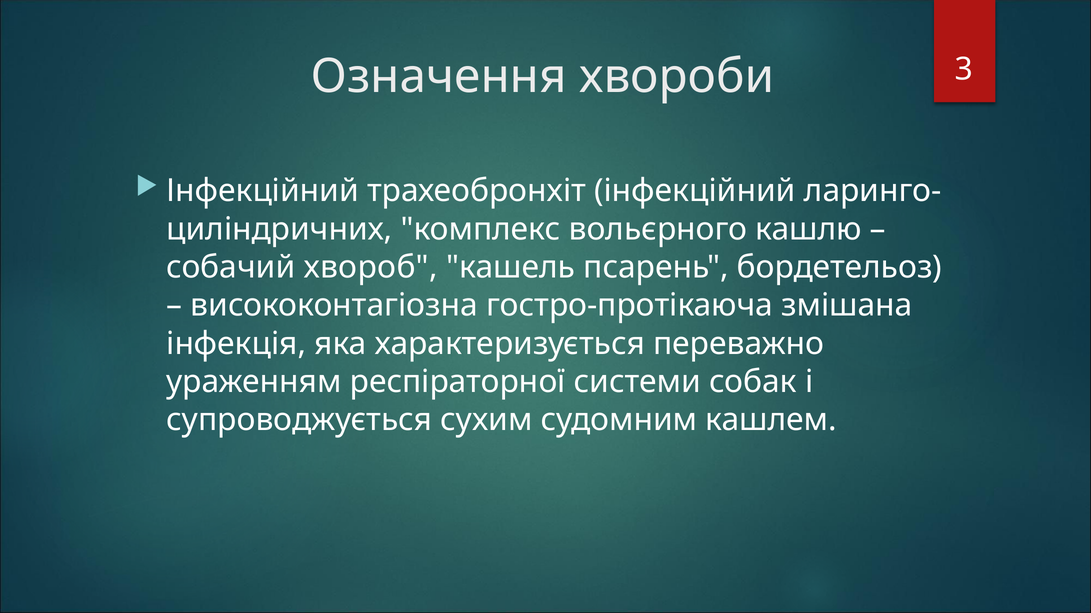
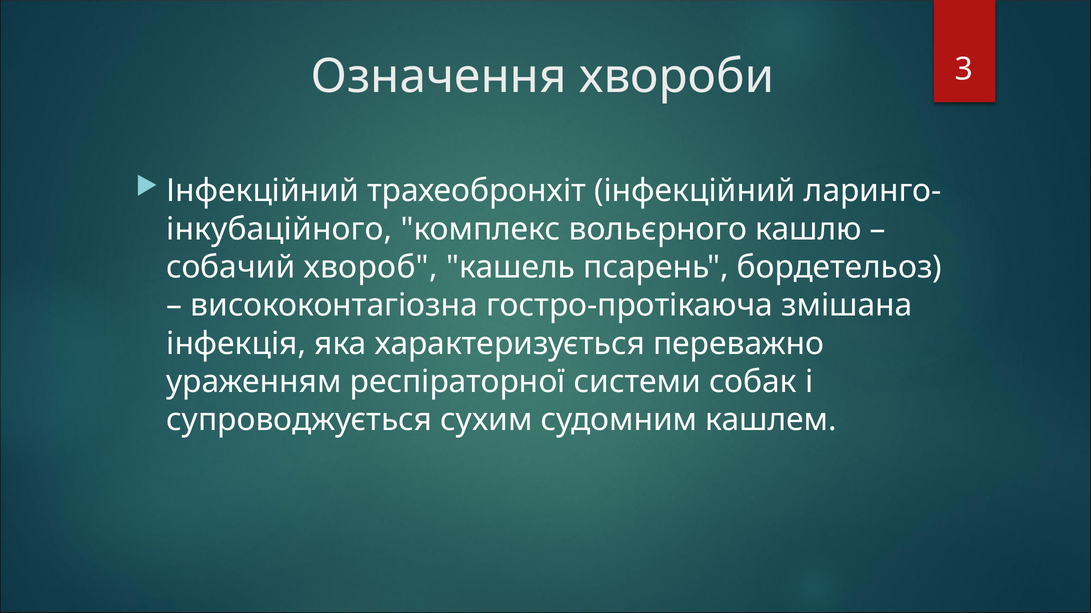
циліндричних: циліндричних -> інкубаційного
